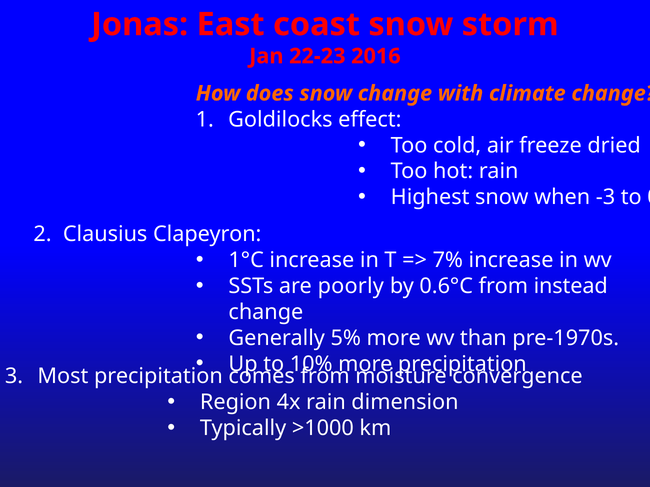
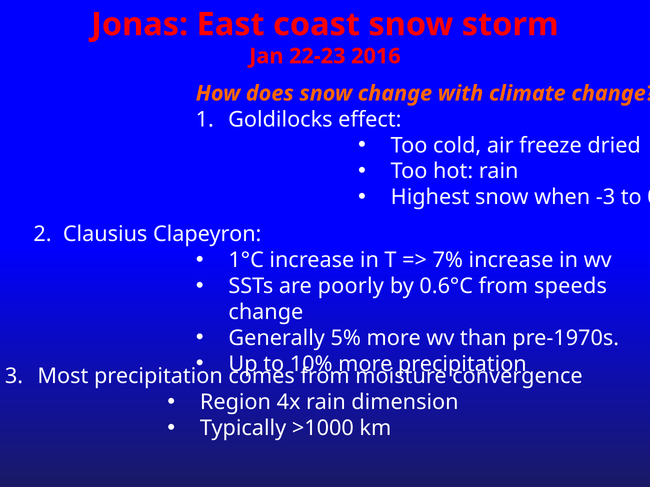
instead: instead -> speeds
